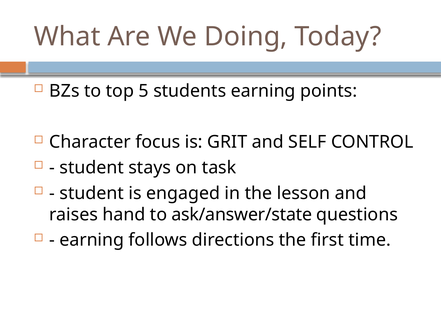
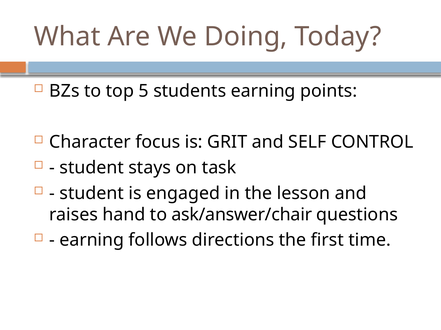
ask/answer/state: ask/answer/state -> ask/answer/chair
